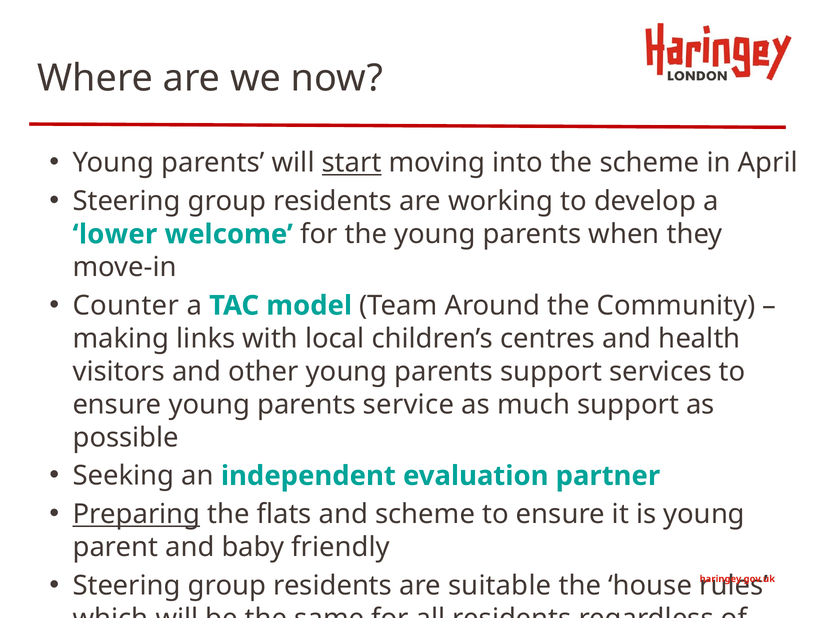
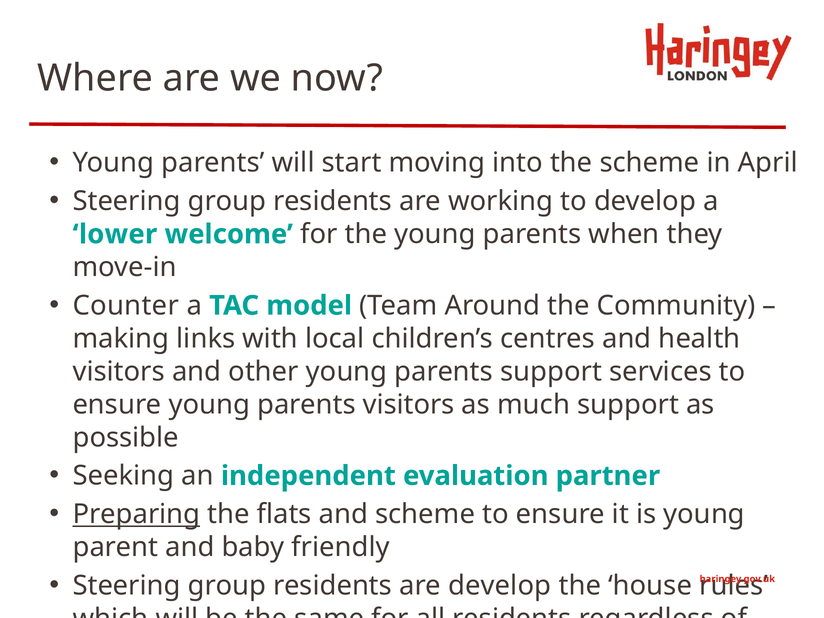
start underline: present -> none
parents service: service -> visitors
are suitable: suitable -> develop
